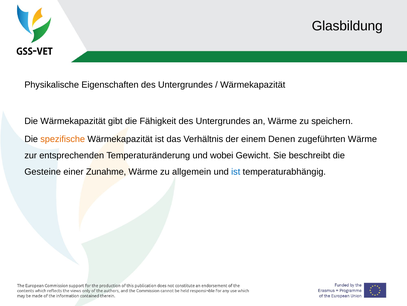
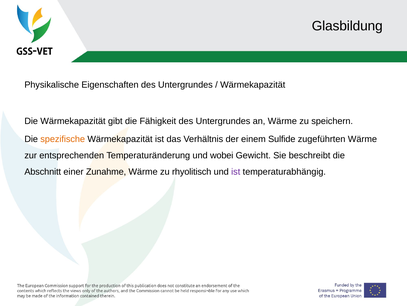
Denen: Denen -> Sulfide
Gesteine: Gesteine -> Abschnitt
allgemein: allgemein -> rhyolitisch
ist at (236, 171) colour: blue -> purple
